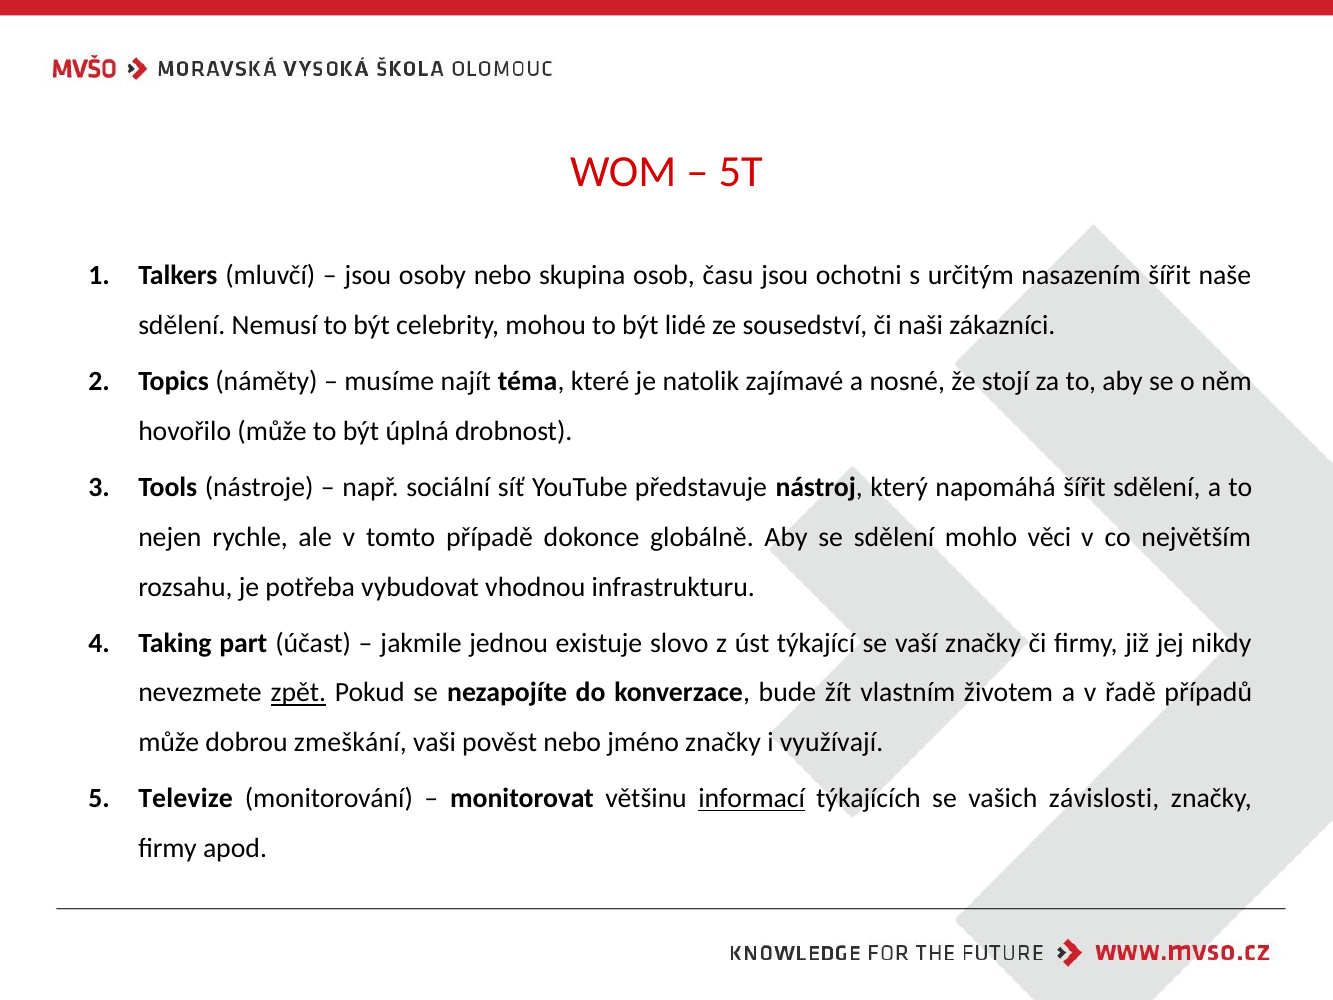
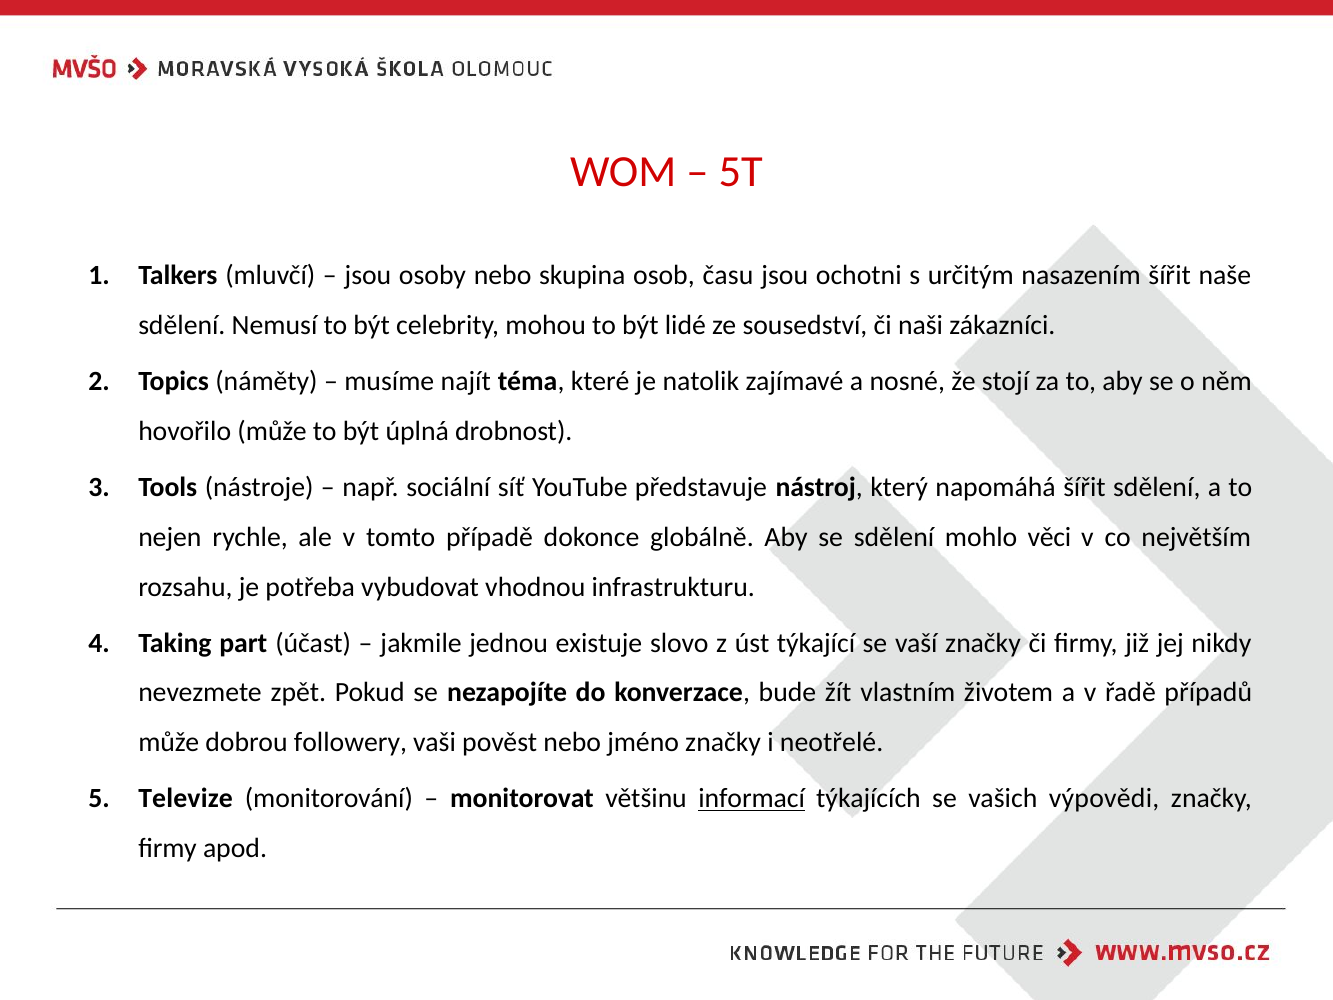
zpět underline: present -> none
zmeškání: zmeškání -> followery
využívají: využívají -> neotřelé
závislosti: závislosti -> výpovědi
